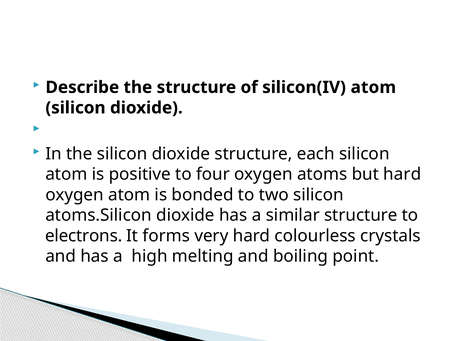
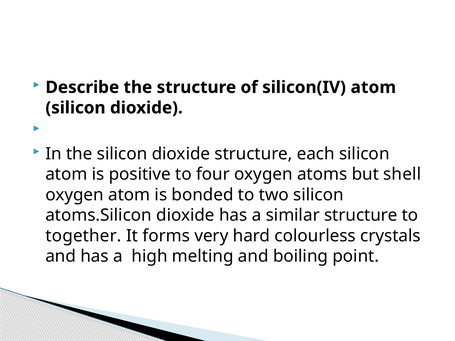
but hard: hard -> shell
electrons: electrons -> together
